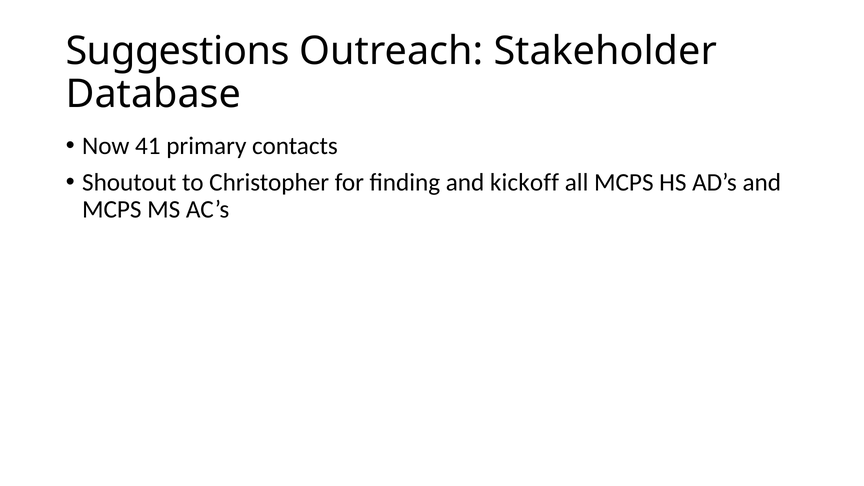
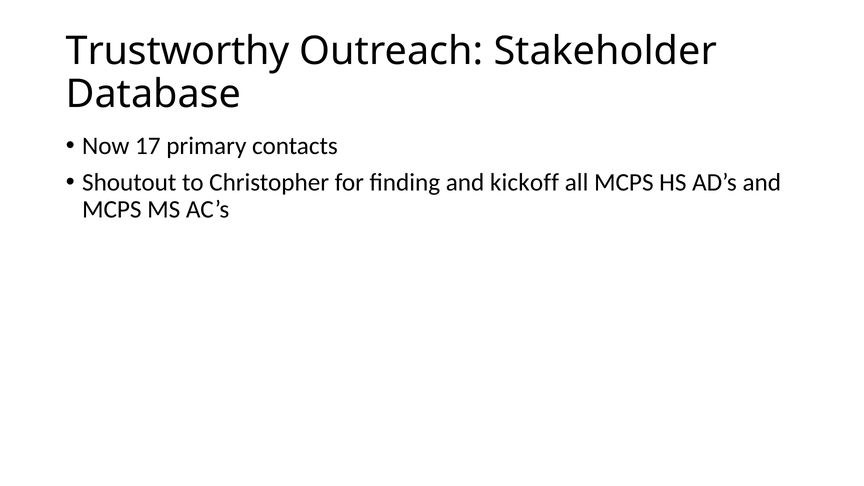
Suggestions: Suggestions -> Trustworthy
41: 41 -> 17
